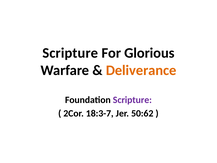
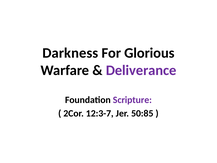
Scripture at (70, 53): Scripture -> Darkness
Deliverance colour: orange -> purple
18:3-7: 18:3-7 -> 12:3-7
50:62: 50:62 -> 50:85
